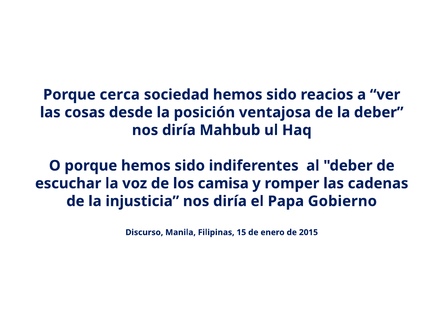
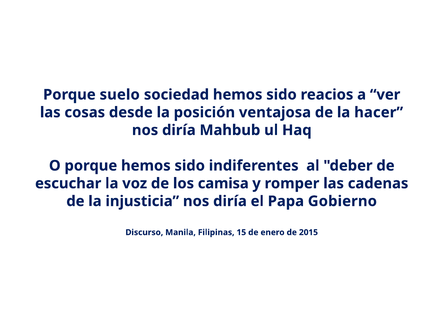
cerca: cerca -> suelo
la deber: deber -> hacer
